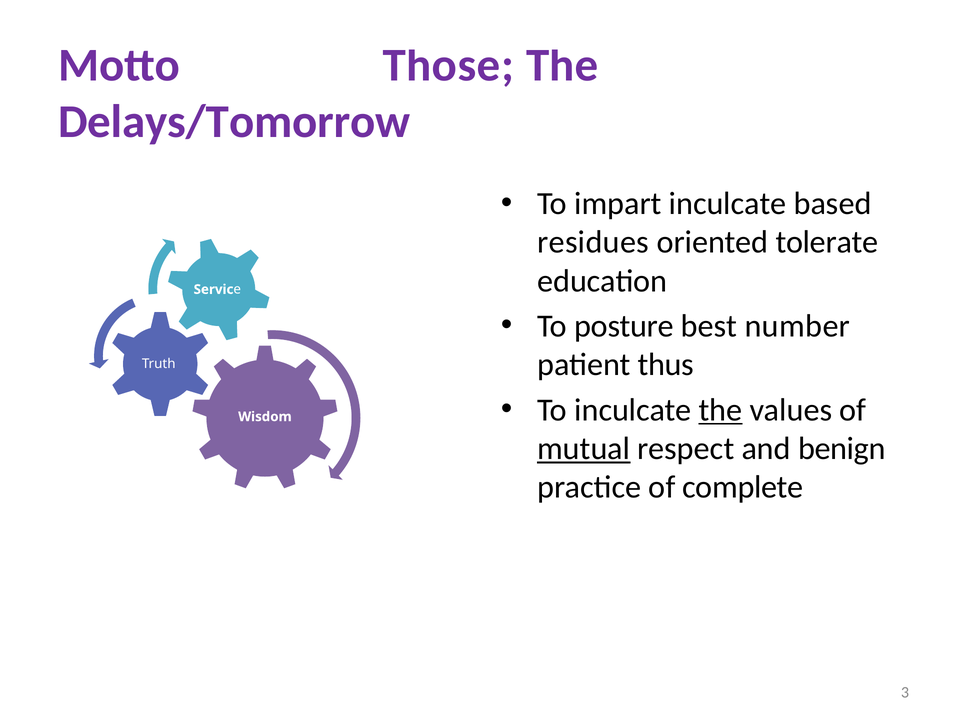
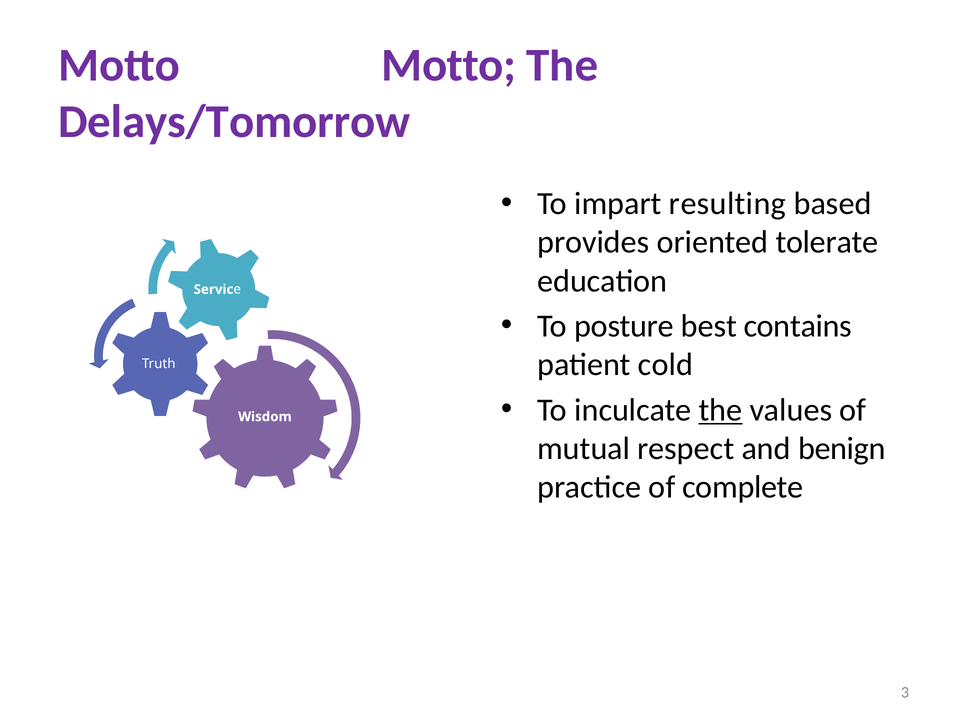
Motto Those: Those -> Motto
impart inculcate: inculcate -> resulting
residues: residues -> provides
number: number -> contains
thus: thus -> cold
mutual underline: present -> none
